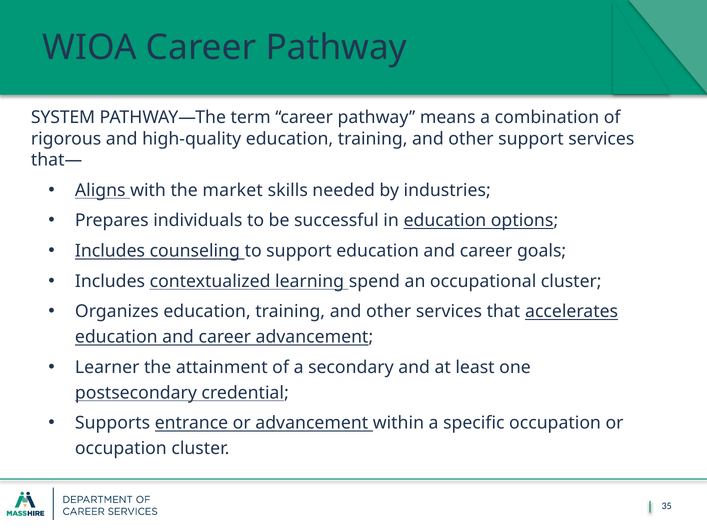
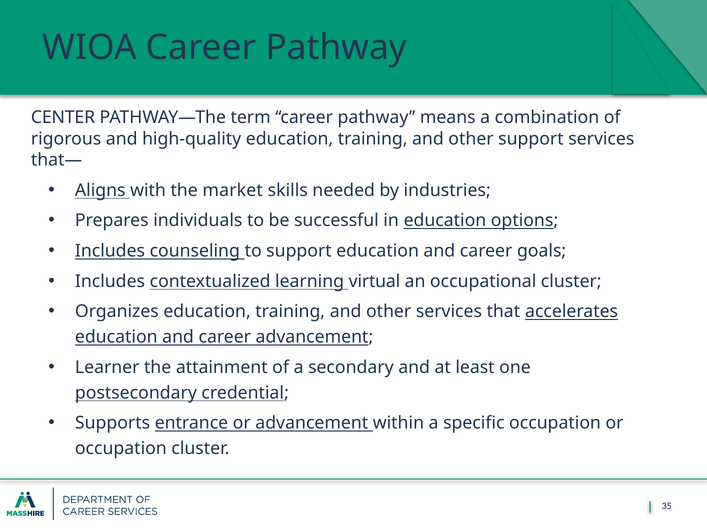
SYSTEM: SYSTEM -> CENTER
spend: spend -> virtual
